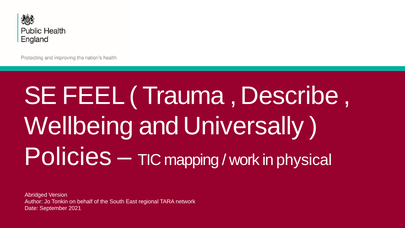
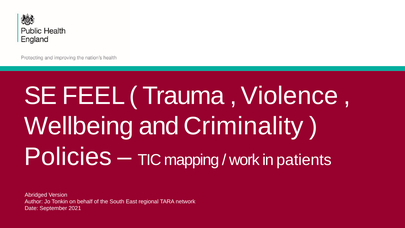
Describe: Describe -> Violence
Universally: Universally -> Criminality
physical: physical -> patients
